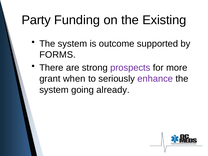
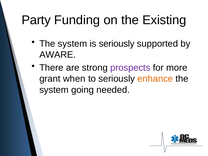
is outcome: outcome -> seriously
FORMS: FORMS -> AWARE
enhance colour: purple -> orange
already: already -> needed
